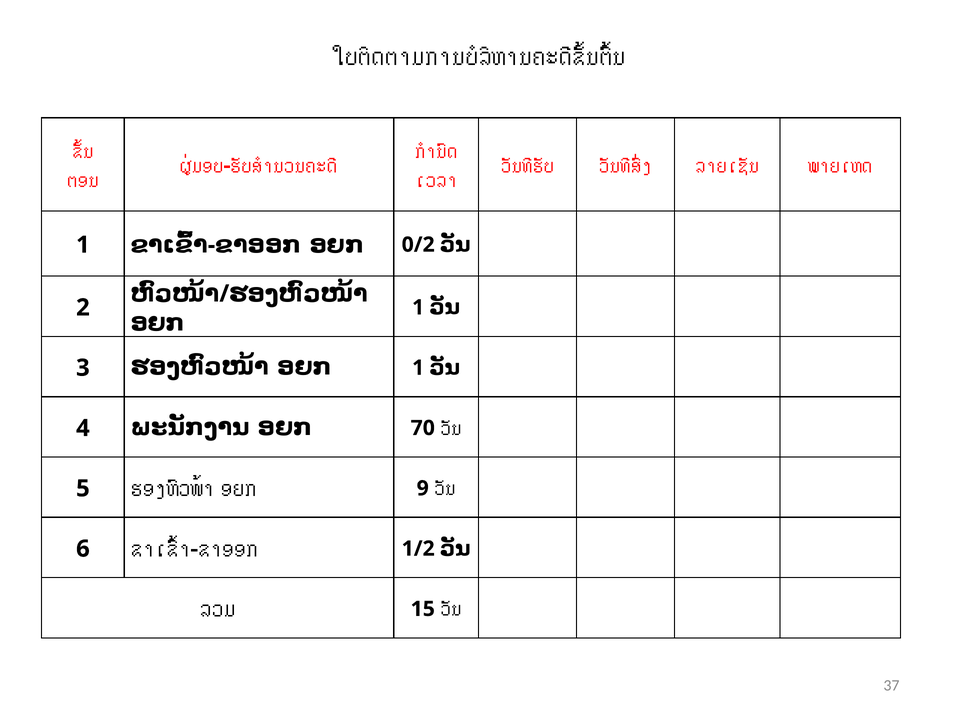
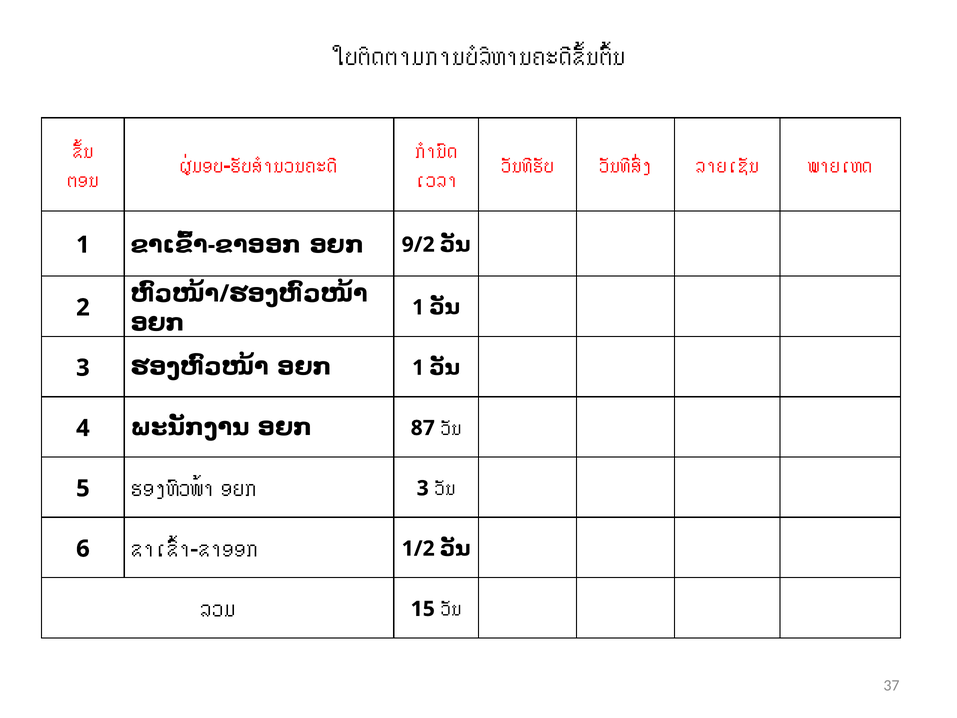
0/2: 0/2 -> 9/2
70: 70 -> 87
9 at (423, 488): 9 -> 3
